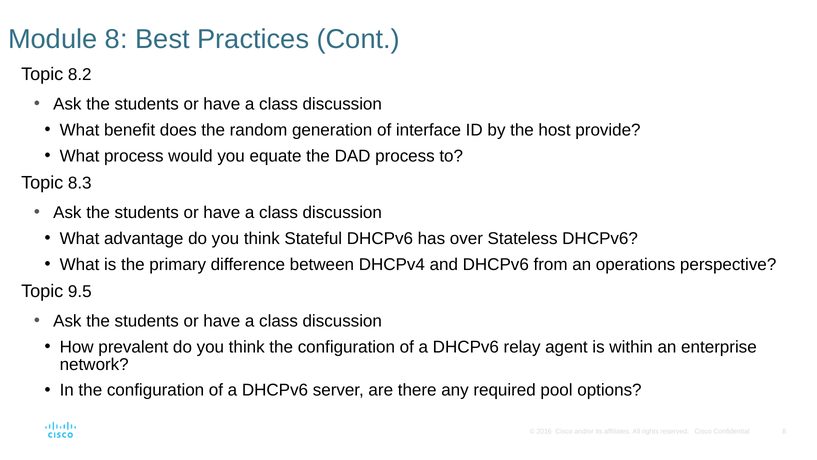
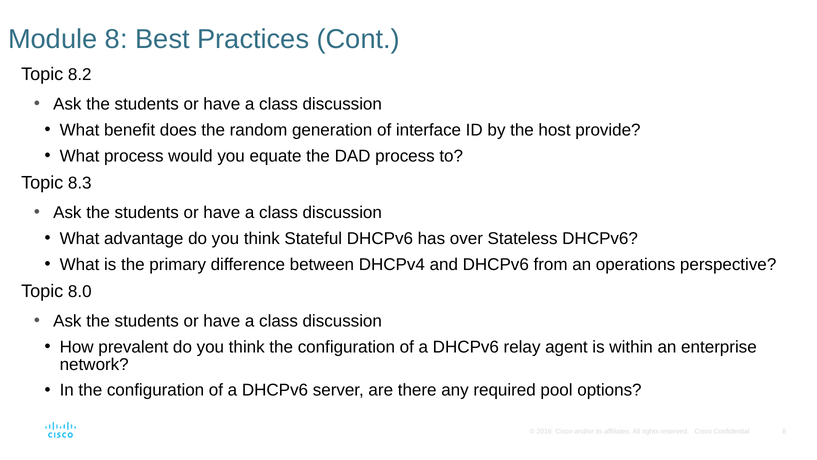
9.5: 9.5 -> 8.0
